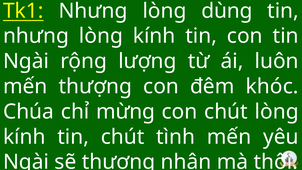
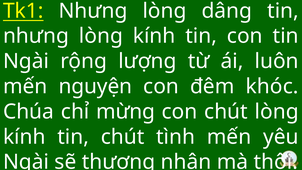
dùng: dùng -> dâng
thượng: thượng -> nguyện
